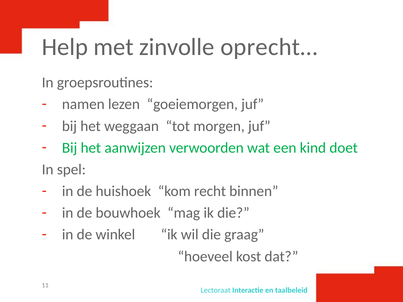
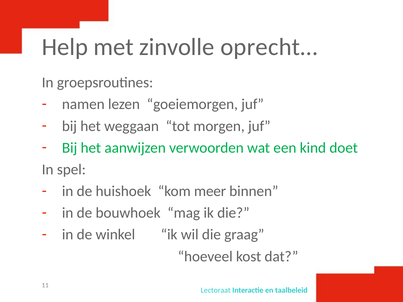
recht: recht -> meer
